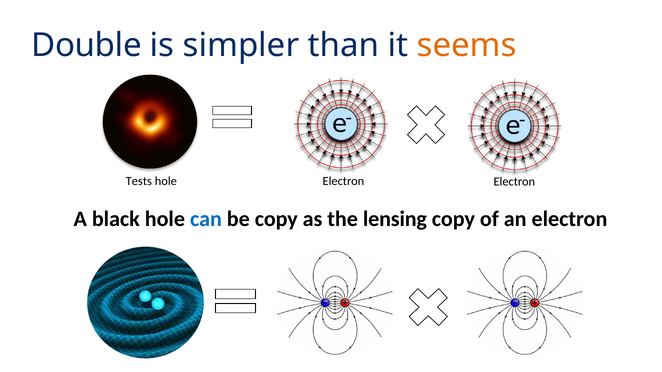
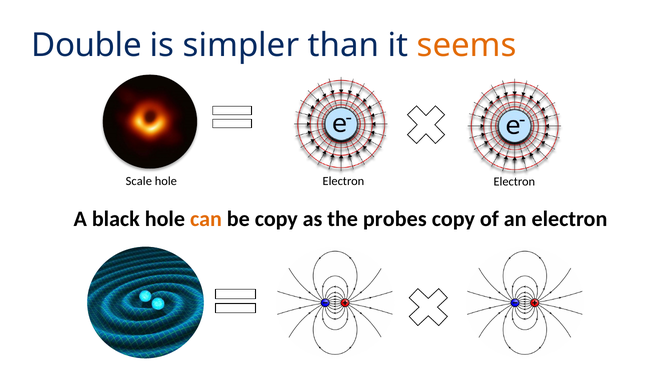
Tests: Tests -> Scale
can colour: blue -> orange
lensing: lensing -> probes
